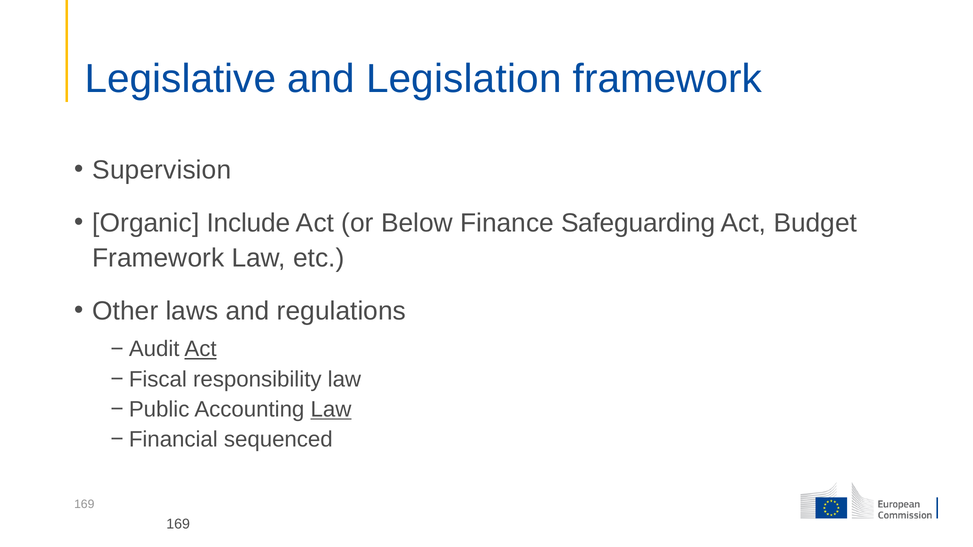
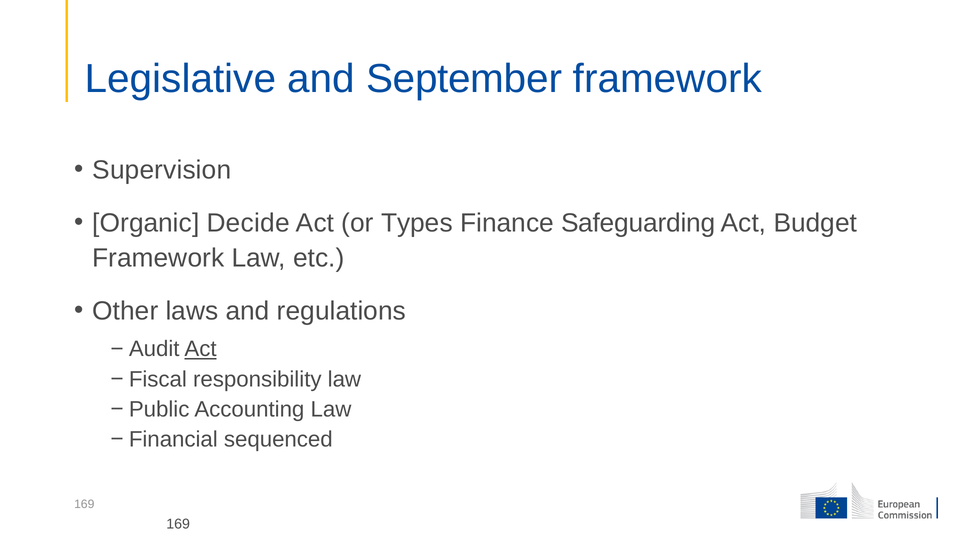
Legislation: Legislation -> September
Include: Include -> Decide
Below: Below -> Types
Law at (331, 410) underline: present -> none
